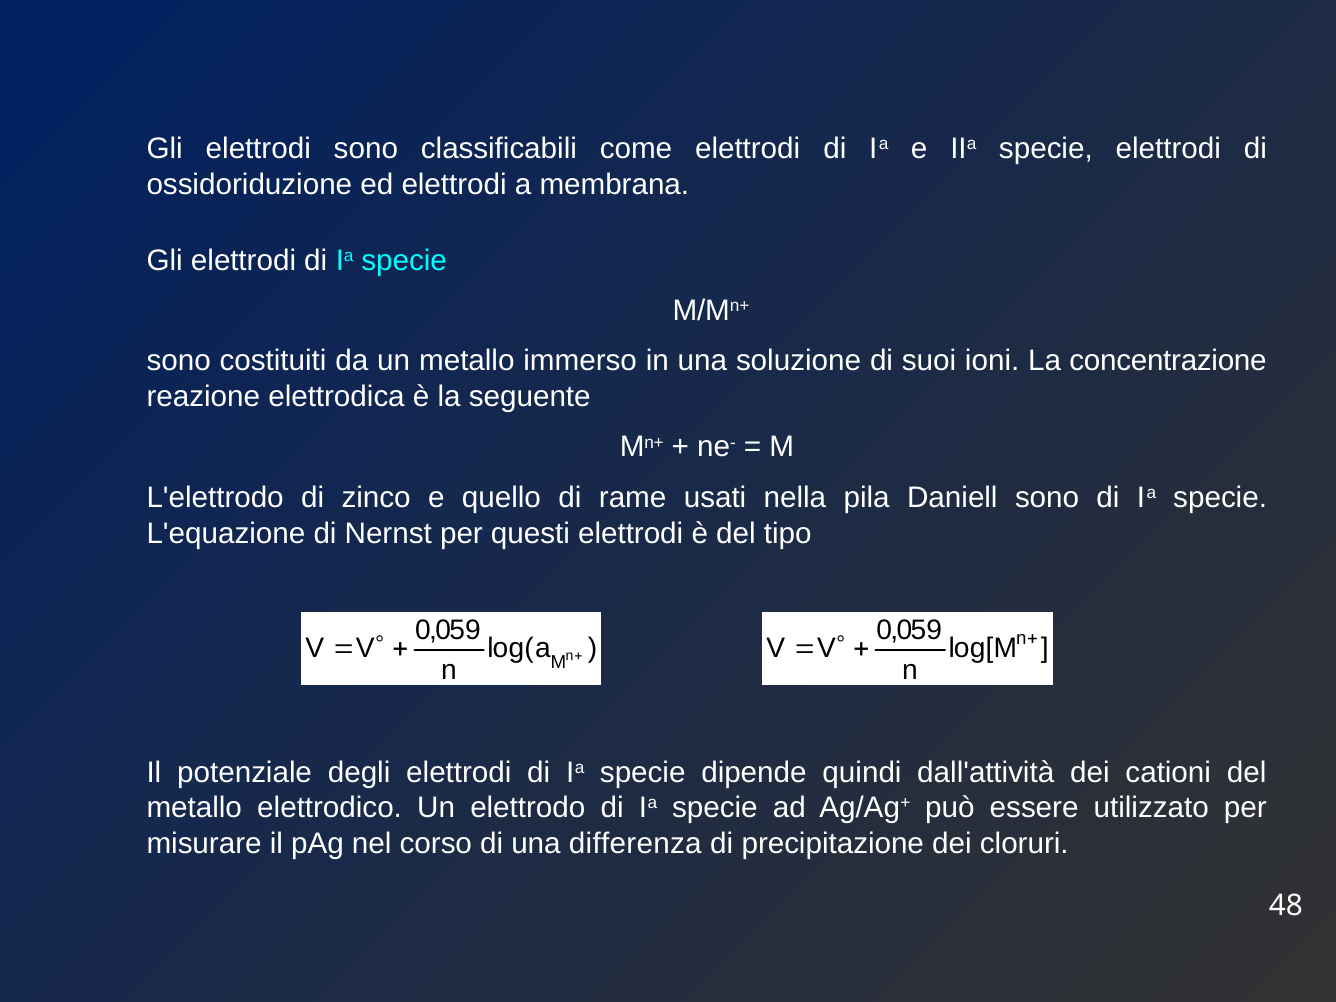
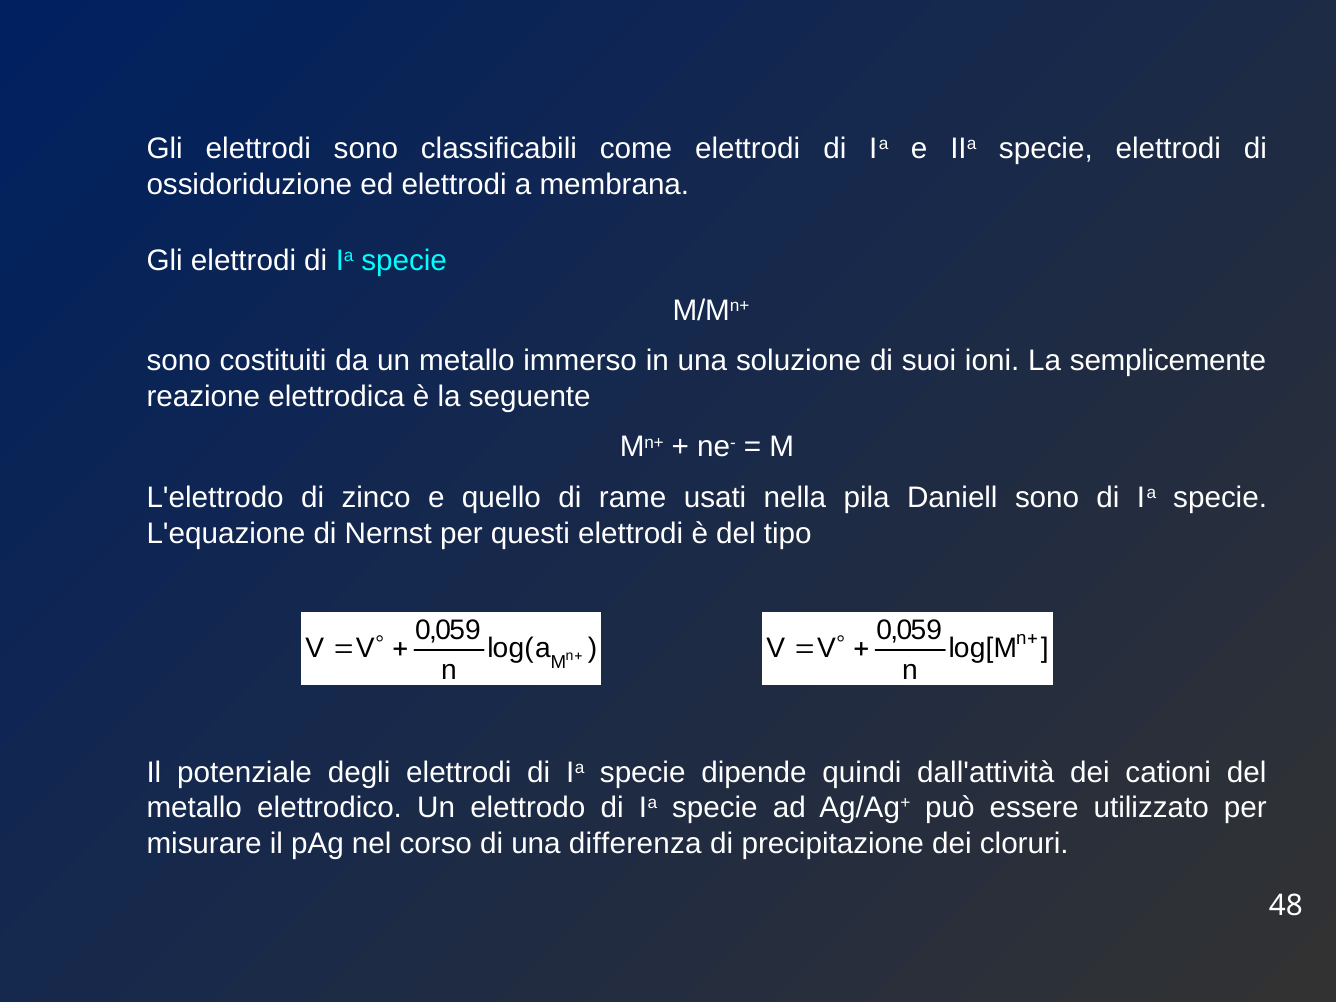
concentrazione: concentrazione -> semplicemente
